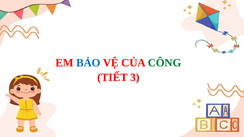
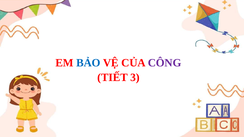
CÔNG colour: green -> purple
